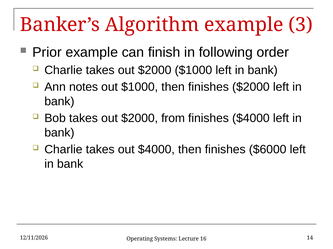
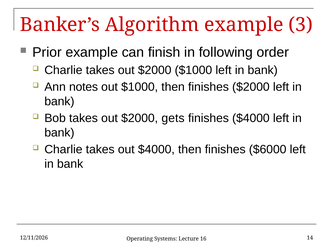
from: from -> gets
